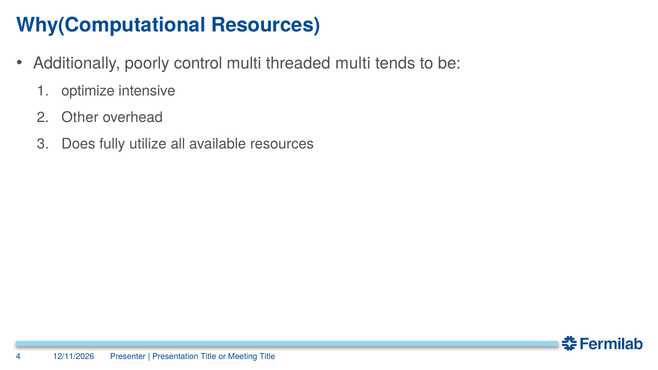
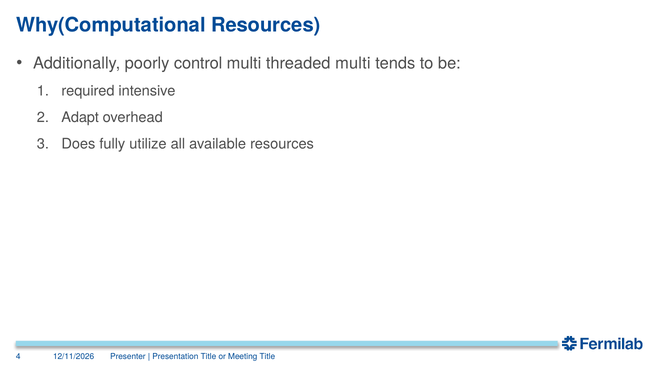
optimize: optimize -> required
Other: Other -> Adapt
